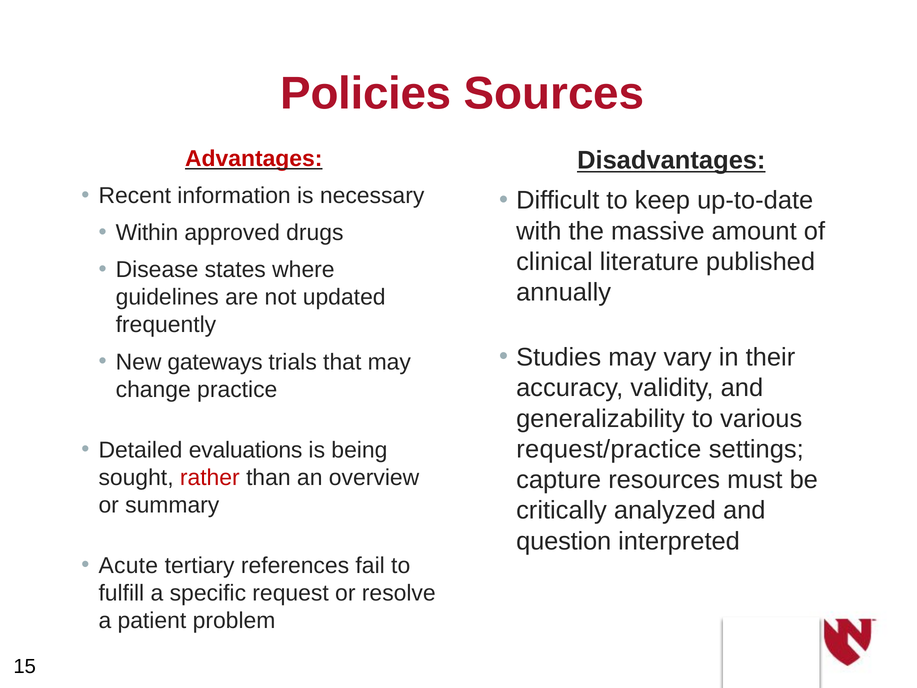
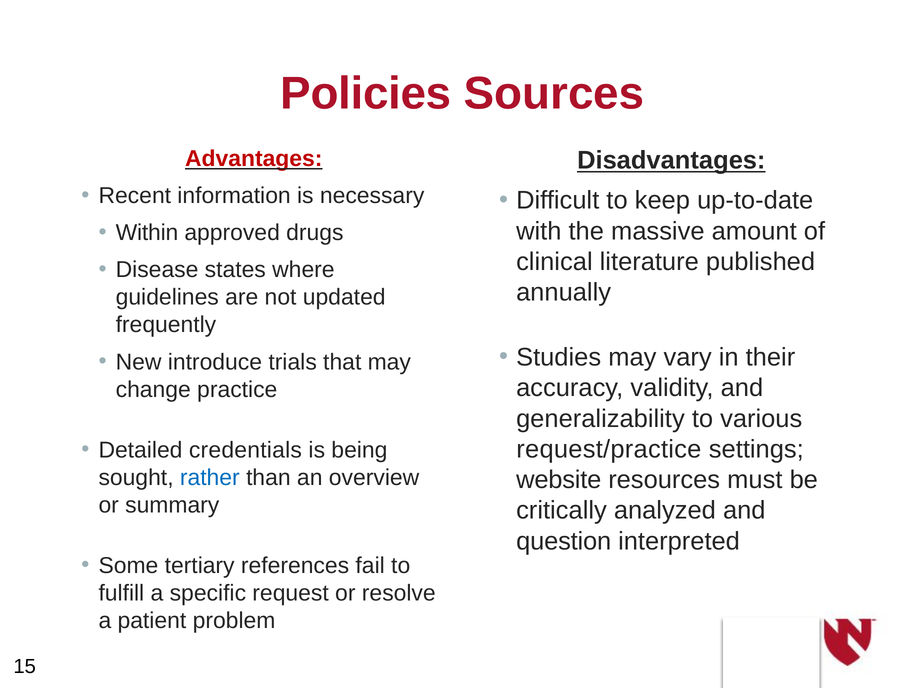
gateways: gateways -> introduce
evaluations: evaluations -> credentials
rather colour: red -> blue
capture: capture -> website
Acute: Acute -> Some
